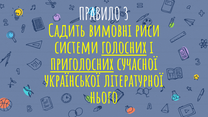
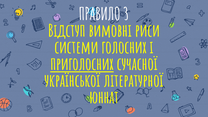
Садить: Садить -> Відступ
голосних underline: present -> none
нього: нього -> юннат
